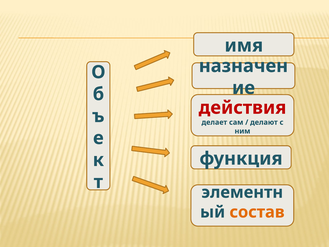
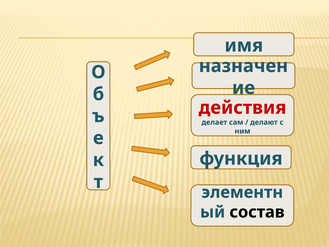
состав colour: orange -> black
